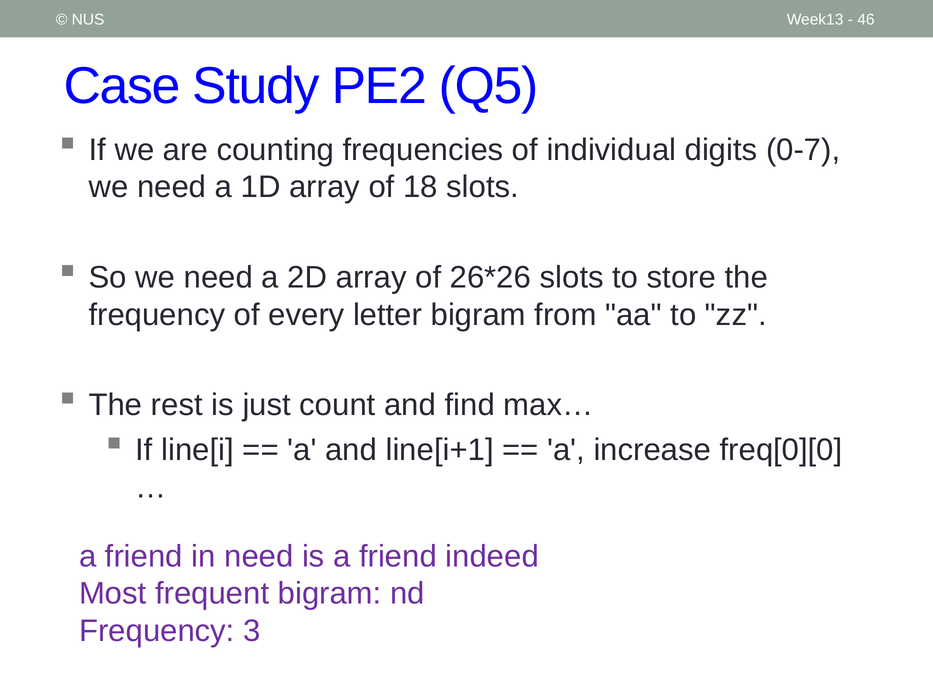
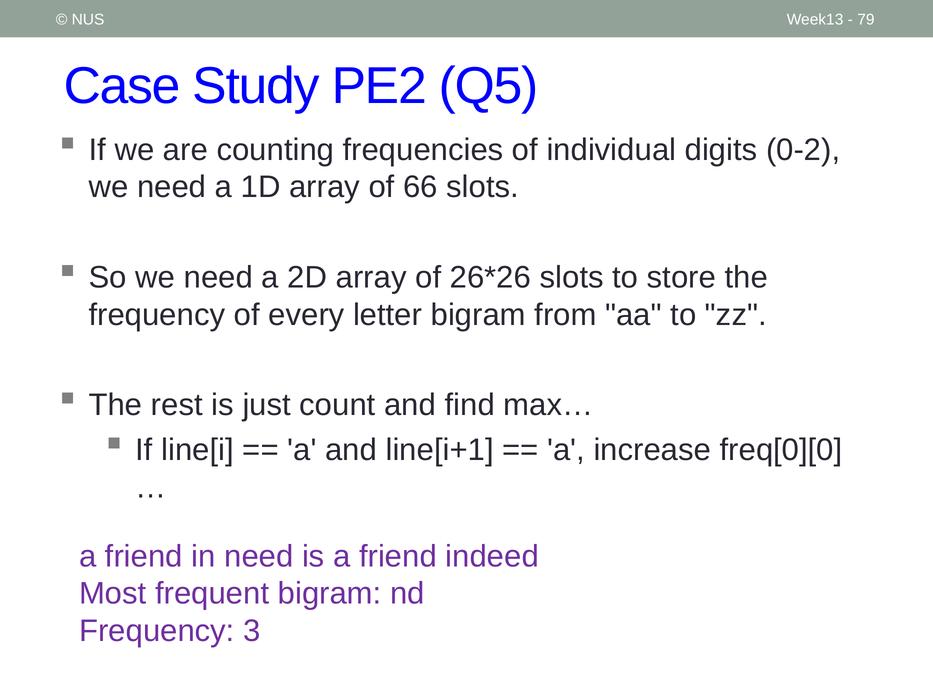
46: 46 -> 79
0-7: 0-7 -> 0-2
18: 18 -> 66
